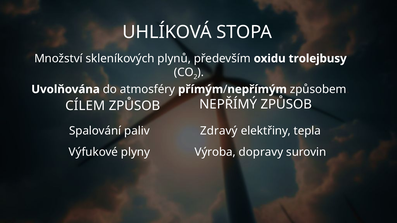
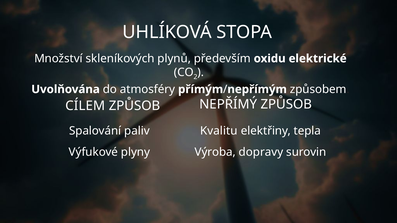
trolejbusy: trolejbusy -> elektrické
Zdravý: Zdravý -> Kvalitu
